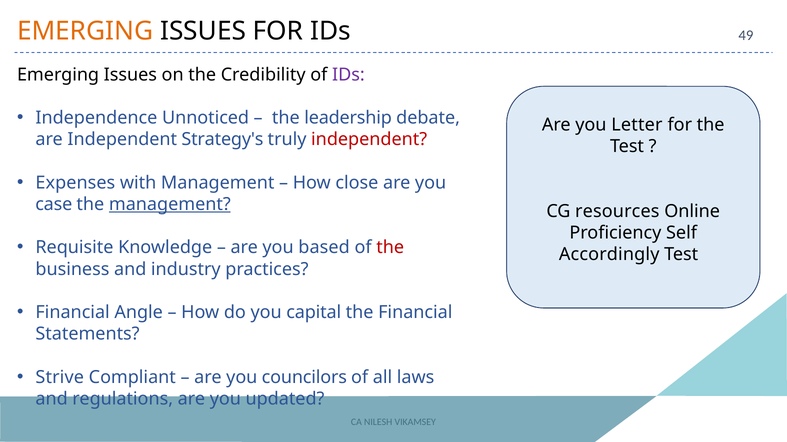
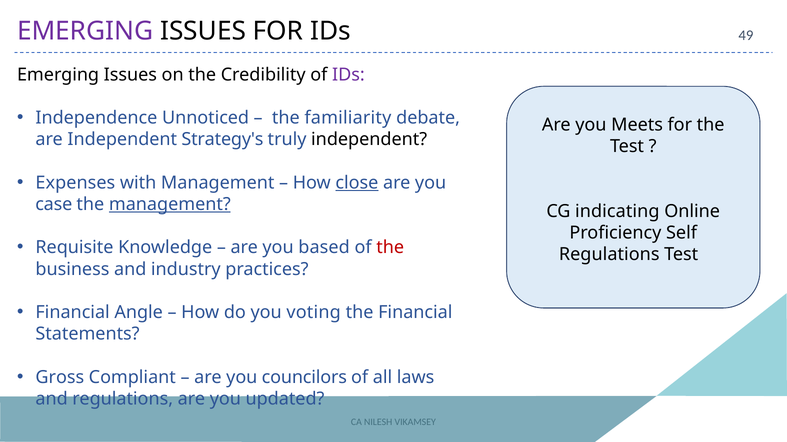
EMERGING at (85, 31) colour: orange -> purple
leadership: leadership -> familiarity
Letter: Letter -> Meets
independent at (369, 140) colour: red -> black
close underline: none -> present
resources: resources -> indicating
Accordingly at (609, 255): Accordingly -> Regulations
capital: capital -> voting
Strive: Strive -> Gross
